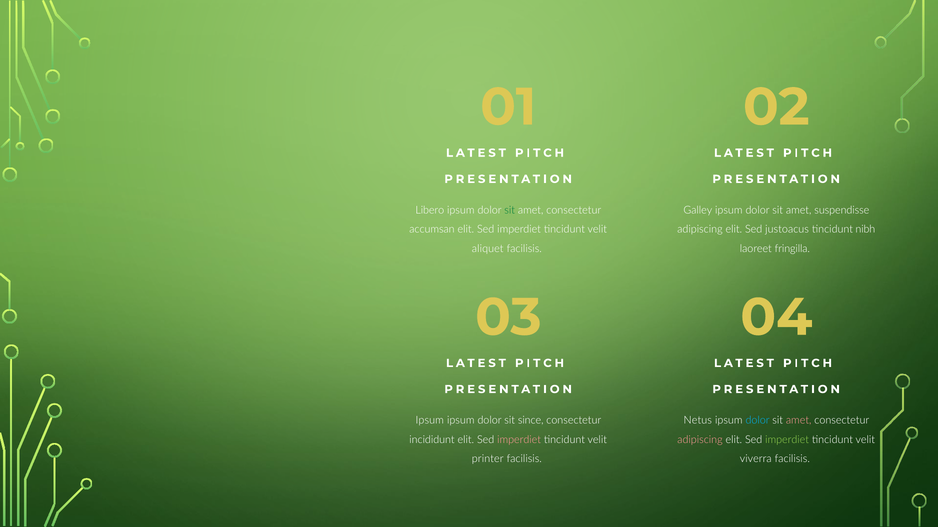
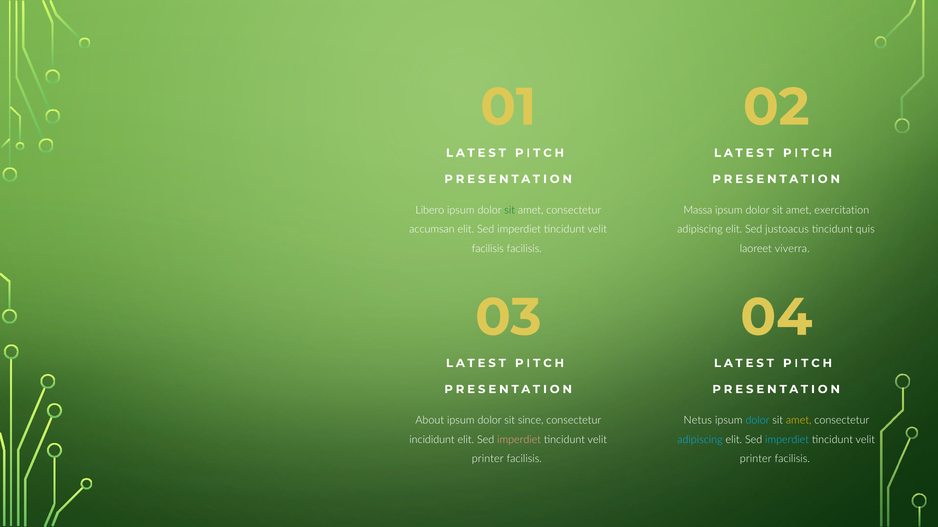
Galley: Galley -> Massa
suspendisse: suspendisse -> exercitation
nibh: nibh -> quis
aliquet at (488, 249): aliquet -> facilisis
fringilla: fringilla -> viverra
Ipsum at (430, 421): Ipsum -> About
amet at (799, 421) colour: pink -> yellow
adipiscing at (700, 440) colour: pink -> light blue
imperdiet at (787, 440) colour: light green -> light blue
viverra at (756, 459): viverra -> printer
